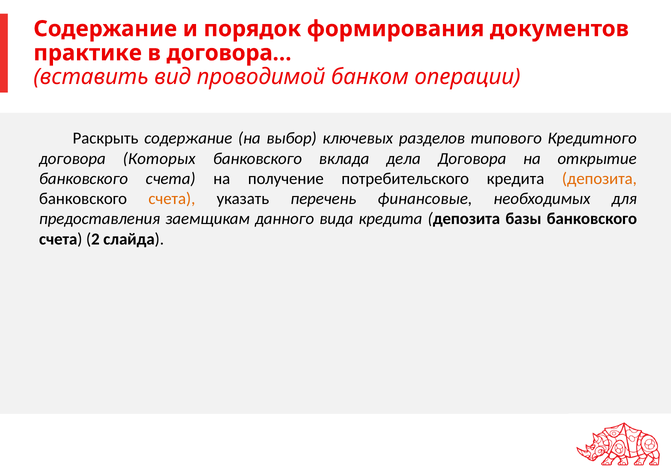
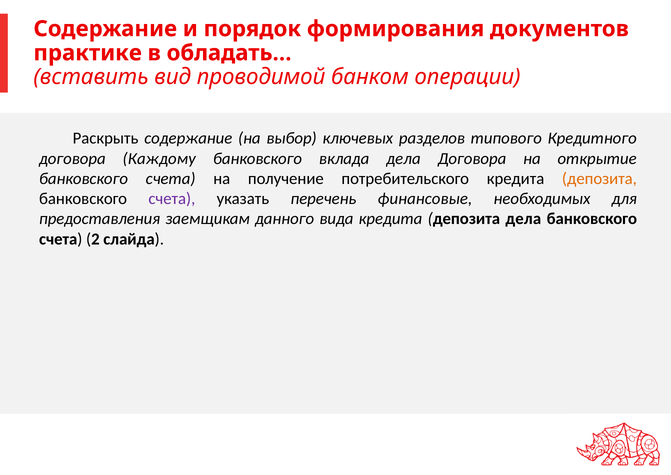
договора…: договора… -> обладать…
Которых: Которых -> Каждому
счета at (172, 199) colour: orange -> purple
депозита базы: базы -> дела
